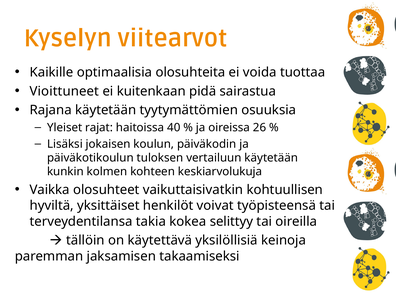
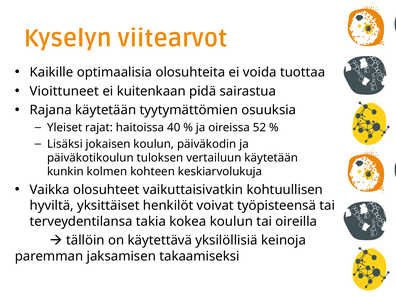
26: 26 -> 52
kokea selittyy: selittyy -> koulun
